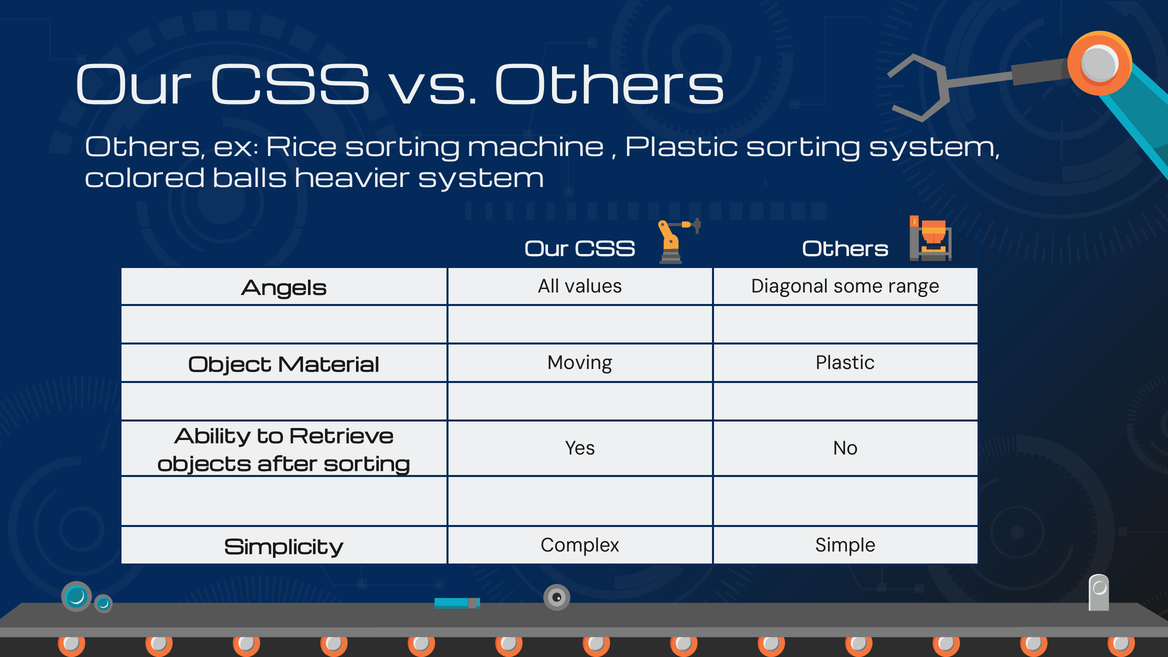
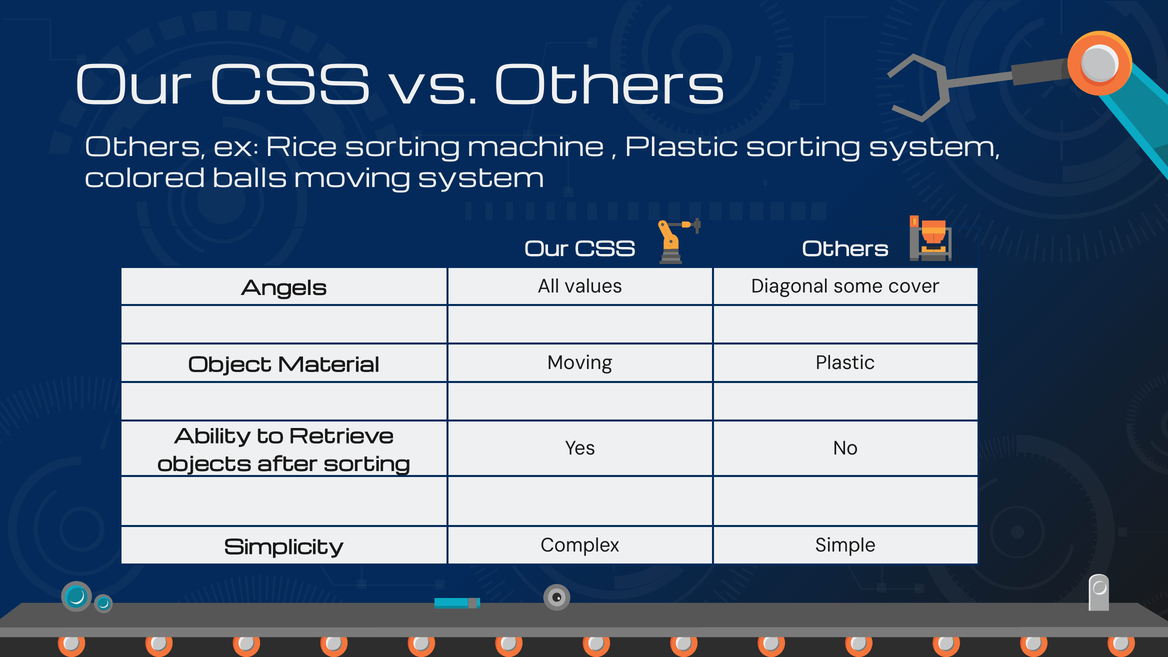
balls heavier: heavier -> moving
range: range -> cover
